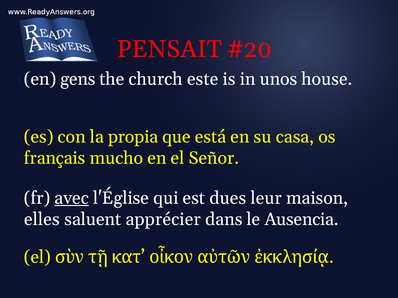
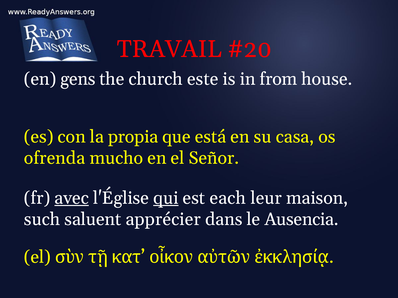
PENSAIT: PENSAIT -> TRAVAIL
unos: unos -> from
français: français -> ofrenda
qui underline: none -> present
dues: dues -> each
elles: elles -> such
